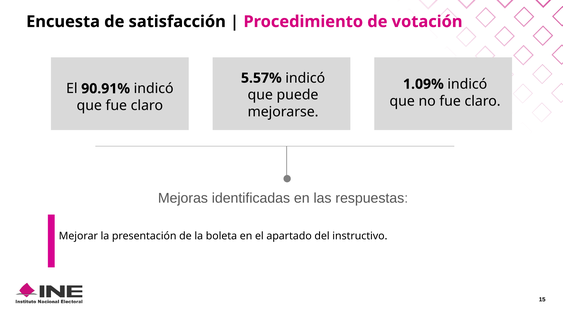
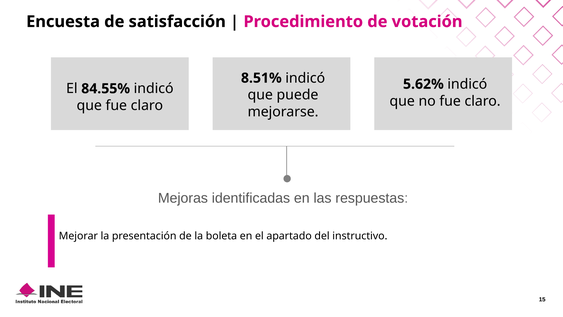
5.57%: 5.57% -> 8.51%
1.09%: 1.09% -> 5.62%
90.91%: 90.91% -> 84.55%
